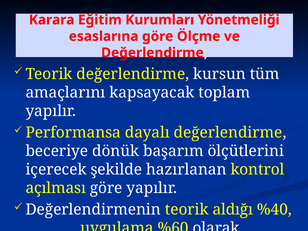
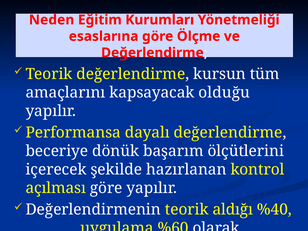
Karara: Karara -> Neden
toplam: toplam -> olduğu
